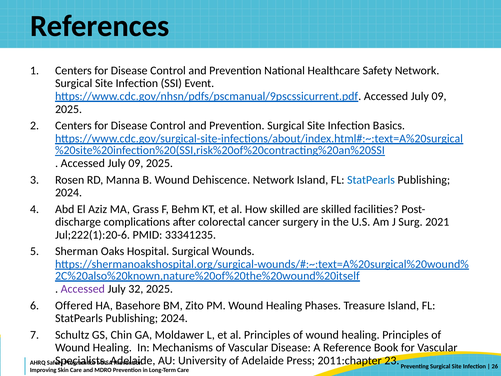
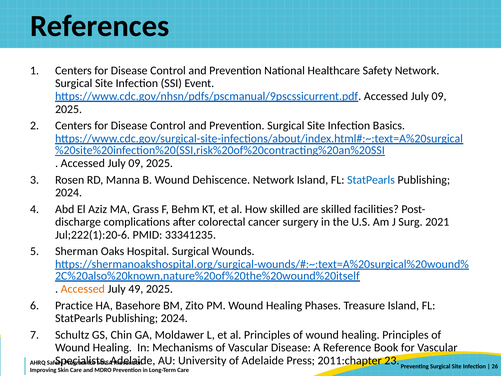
Accessed at (83, 289) colour: purple -> orange
32: 32 -> 49
Offered: Offered -> Practice
